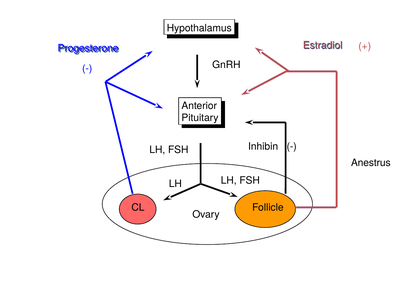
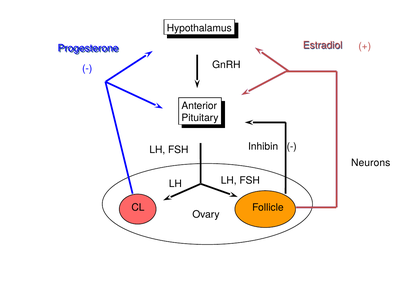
Anestrus: Anestrus -> Neurons
